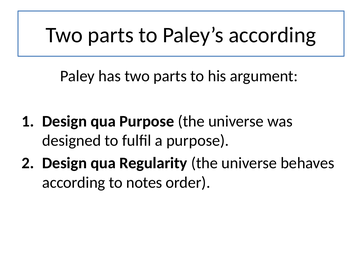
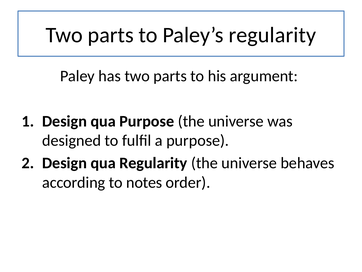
Paley’s according: according -> regularity
